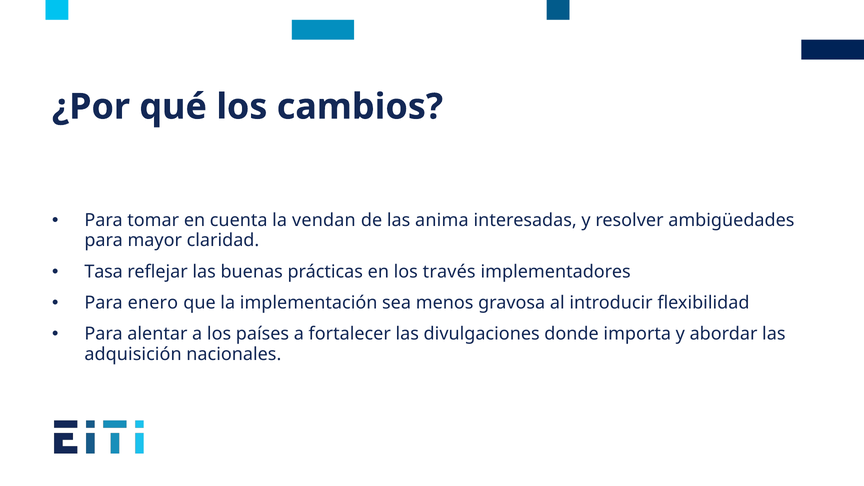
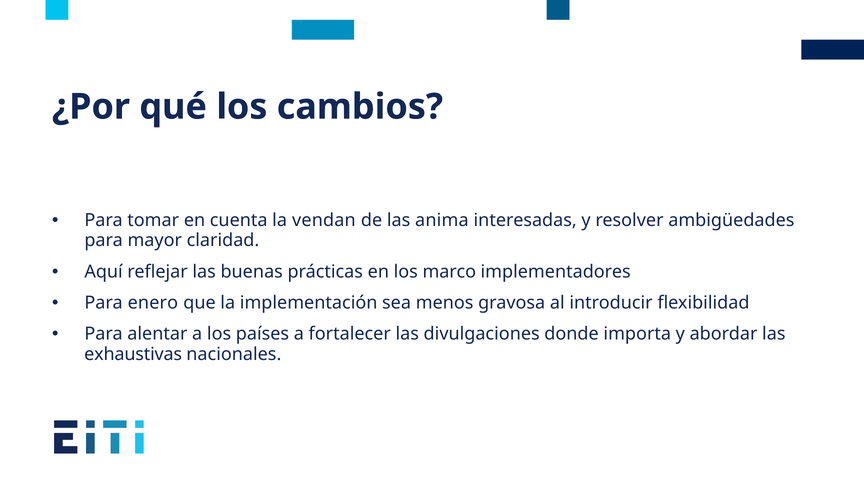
Tasa: Tasa -> Aquí
través: través -> marco
adquisición: adquisición -> exhaustivas
